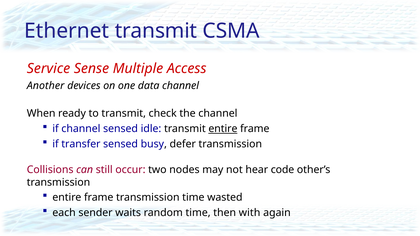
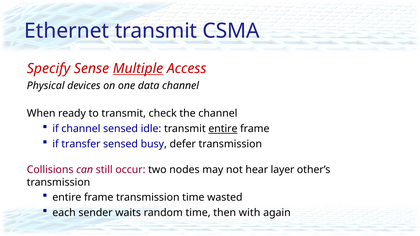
Service: Service -> Specify
Multiple underline: none -> present
Another: Another -> Physical
code: code -> layer
